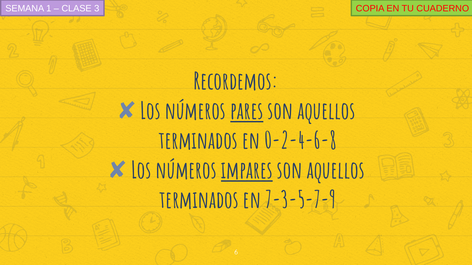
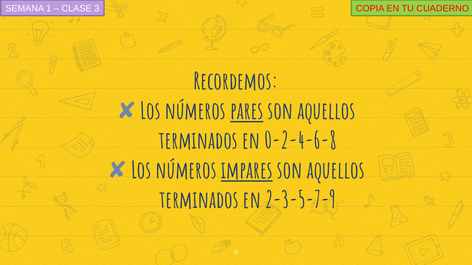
7-3-5-7-9: 7-3-5-7-9 -> 2-3-5-7-9
